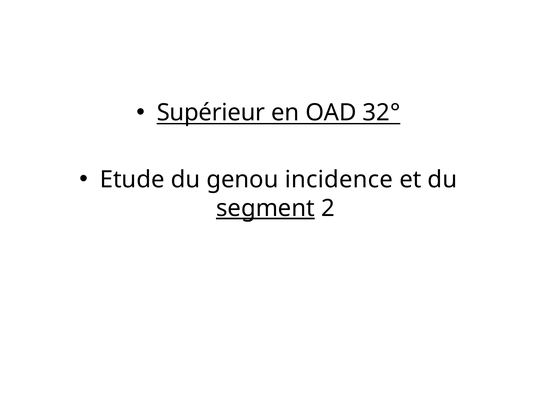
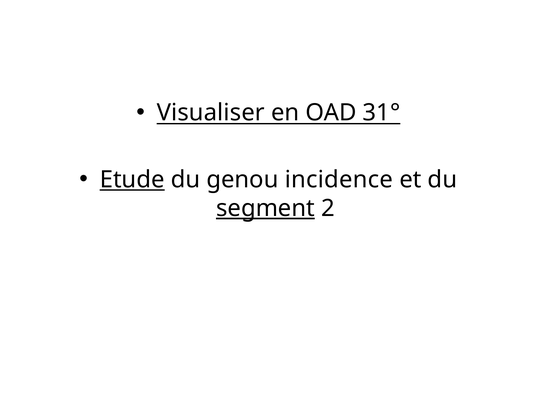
Supérieur: Supérieur -> Visualiser
32°: 32° -> 31°
Etude underline: none -> present
